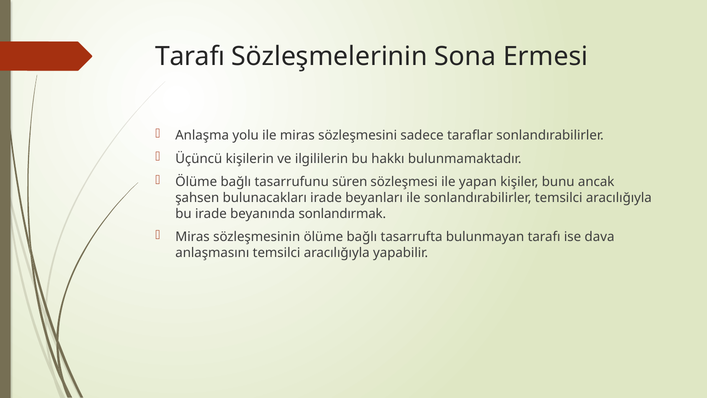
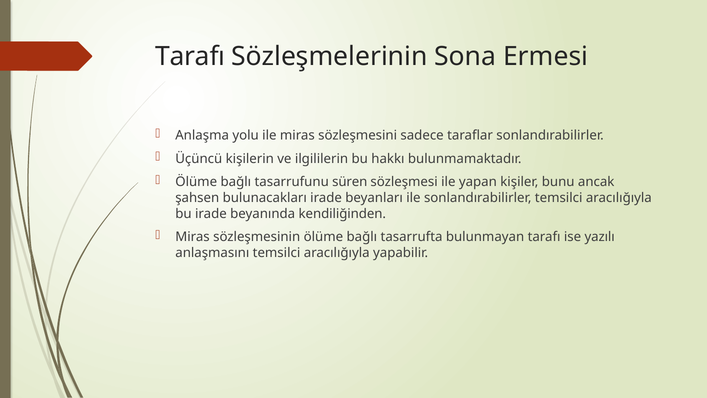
sonlandırmak: sonlandırmak -> kendiliğinden
dava: dava -> yazılı
